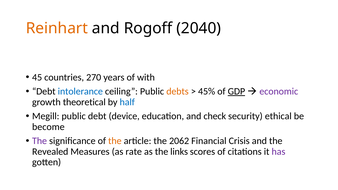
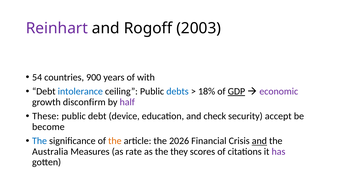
Reinhart colour: orange -> purple
2040: 2040 -> 2003
45: 45 -> 54
270: 270 -> 900
debts colour: orange -> blue
45%: 45% -> 18%
theoretical: theoretical -> disconfirm
half colour: blue -> purple
Megill: Megill -> These
ethical: ethical -> accept
The at (40, 141) colour: purple -> blue
2062: 2062 -> 2026
and at (259, 141) underline: none -> present
Revealed: Revealed -> Australia
links: links -> they
